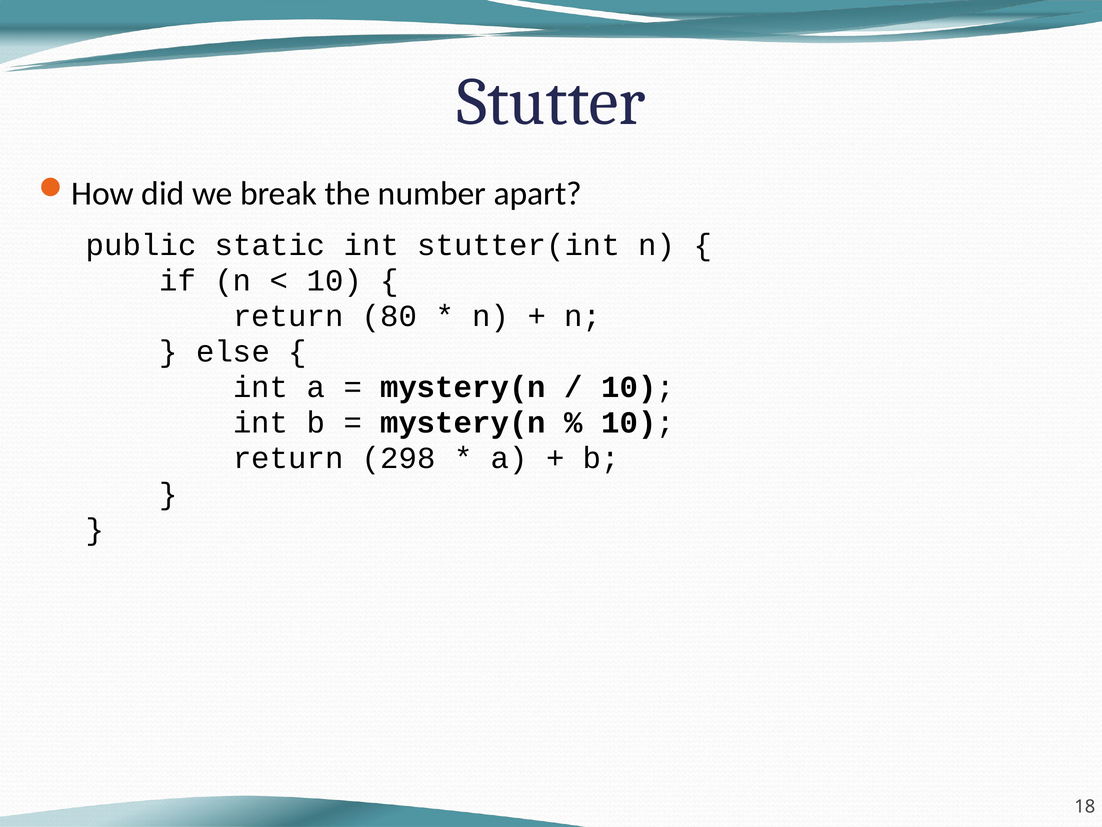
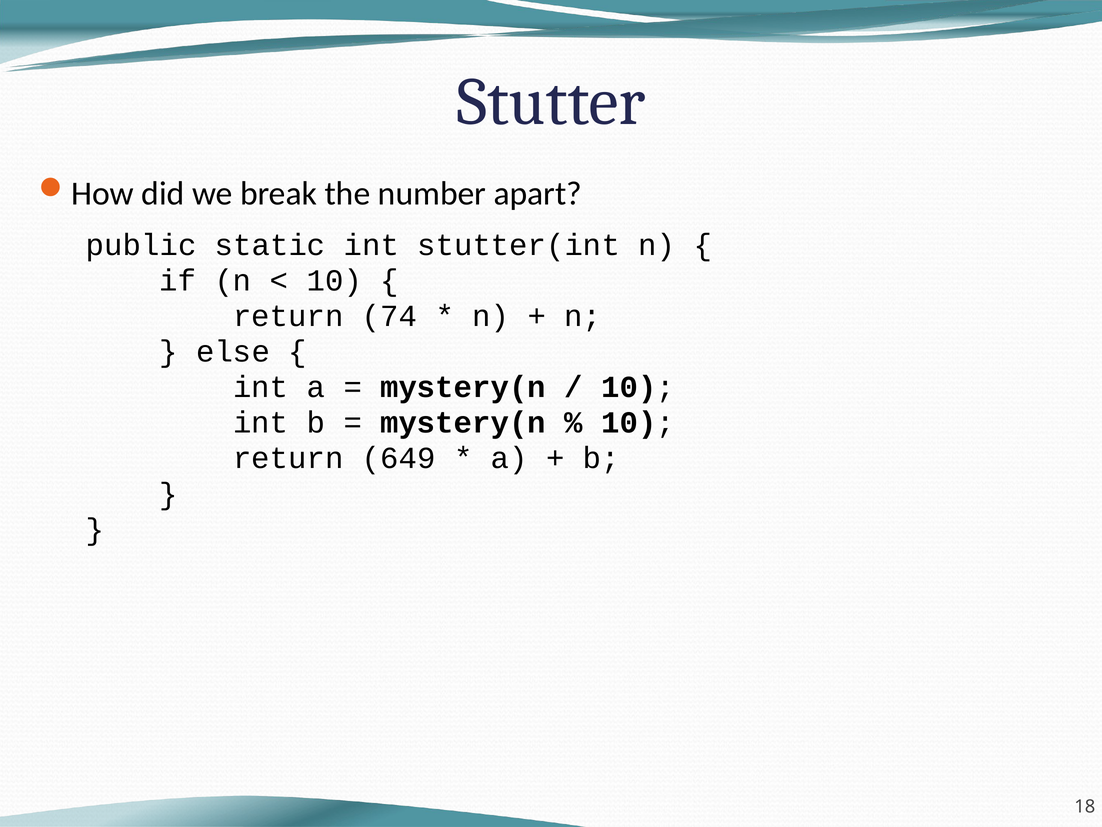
80: 80 -> 74
298: 298 -> 649
